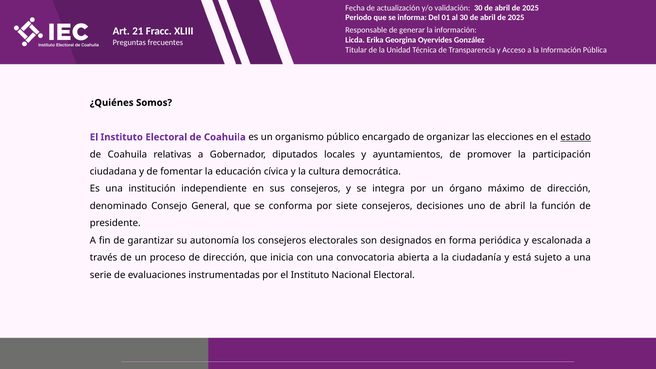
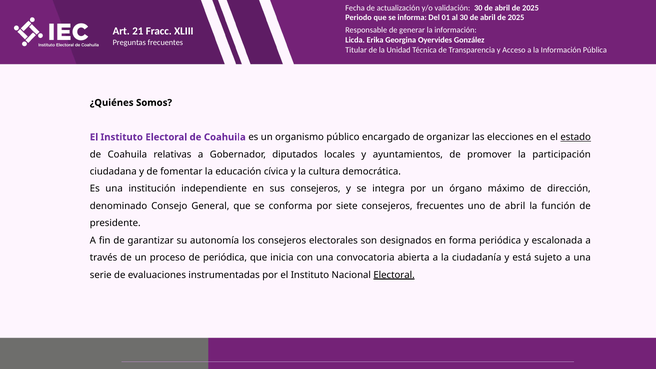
consejeros decisiones: decisiones -> frecuentes
proceso de dirección: dirección -> periódica
Electoral at (394, 275) underline: none -> present
